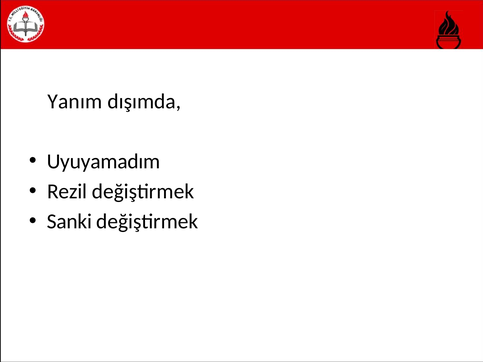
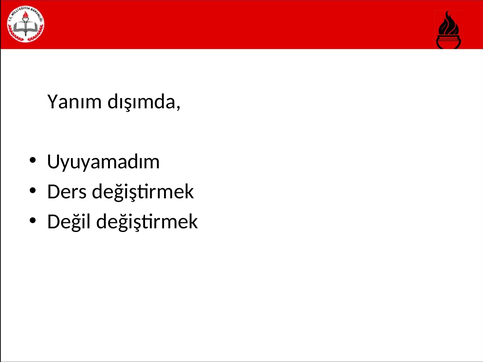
Rezil: Rezil -> Ders
Sanki: Sanki -> Değil
